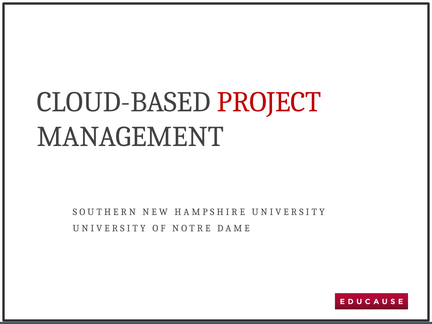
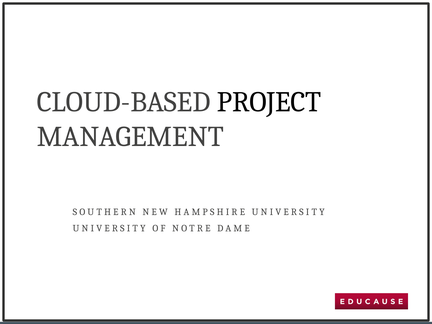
PROJECT colour: red -> black
